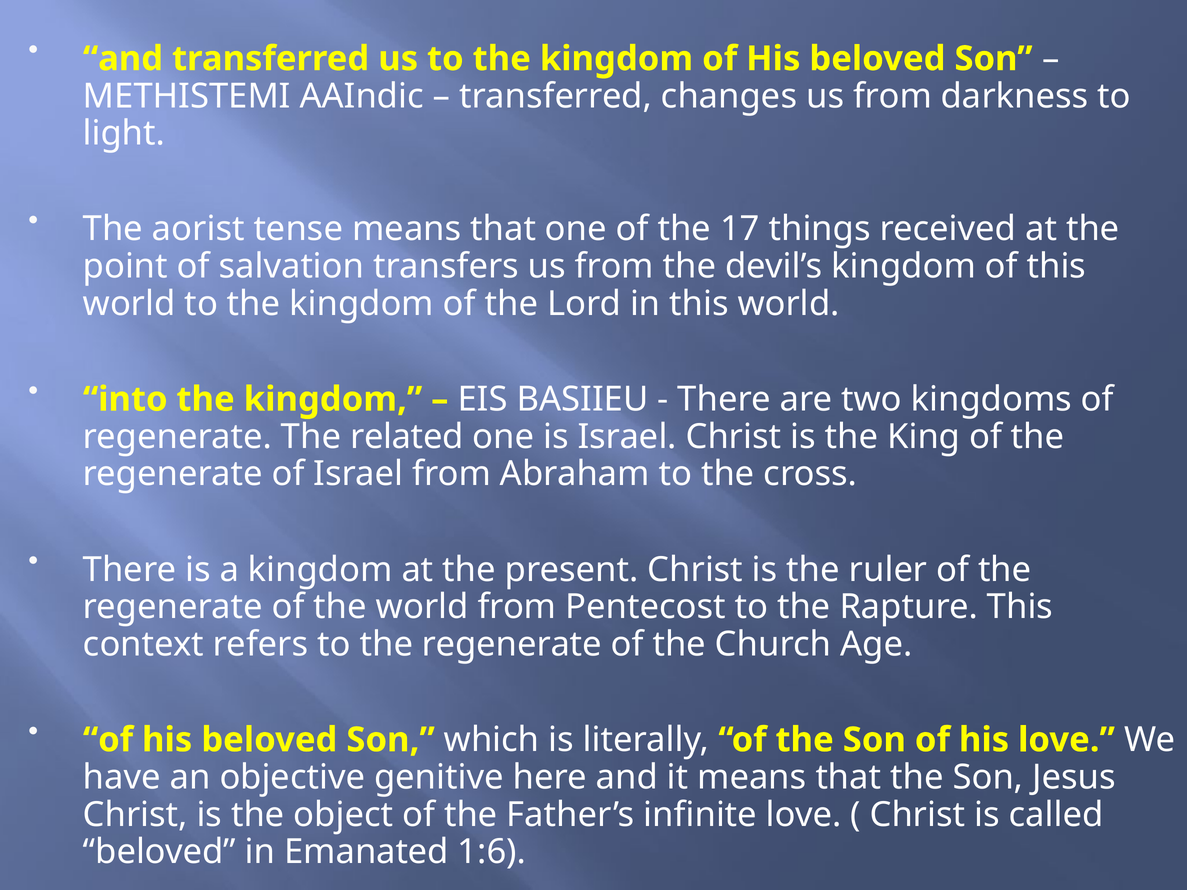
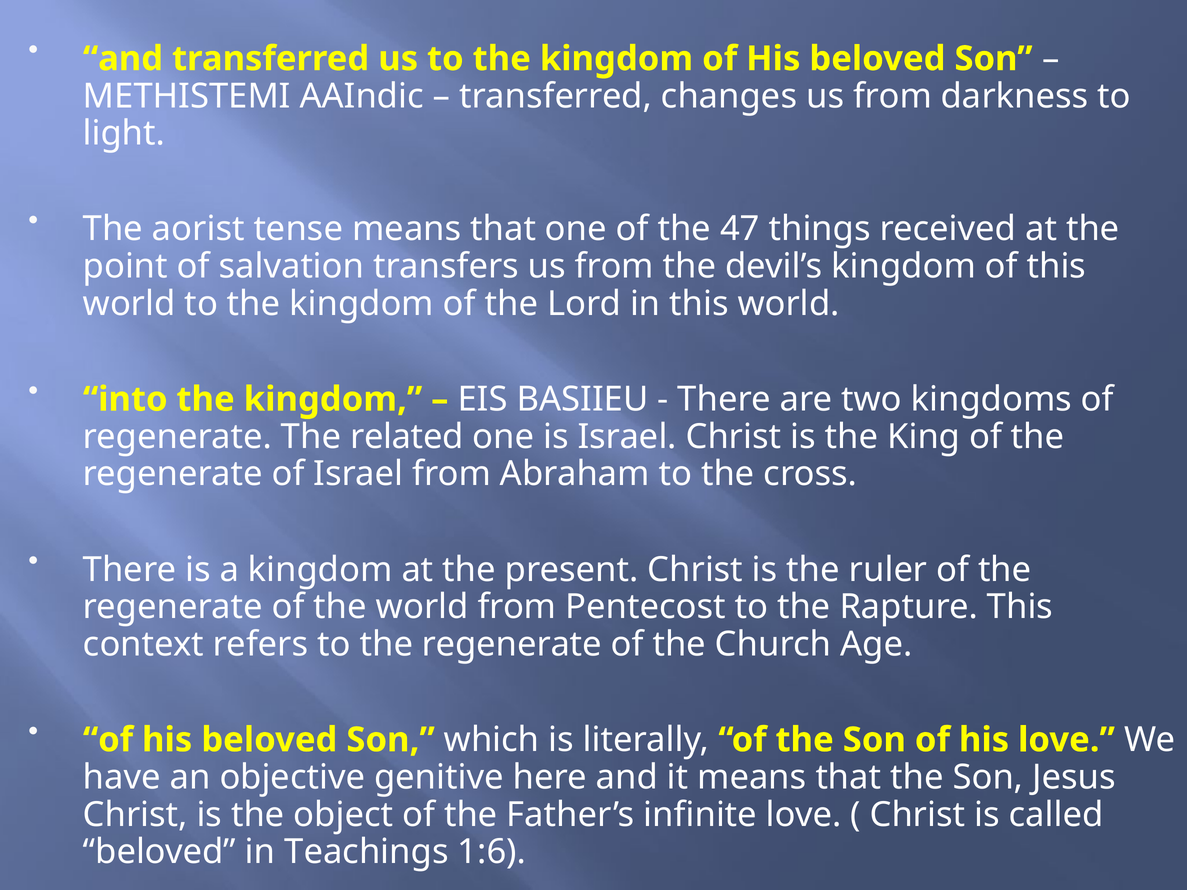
17: 17 -> 47
Emanated: Emanated -> Teachings
